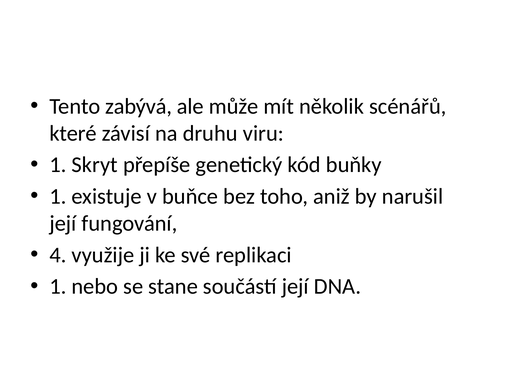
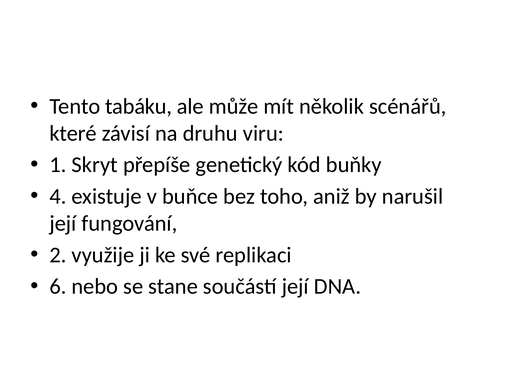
zabývá: zabývá -> tabáku
1 at (58, 196): 1 -> 4
4: 4 -> 2
1 at (58, 286): 1 -> 6
